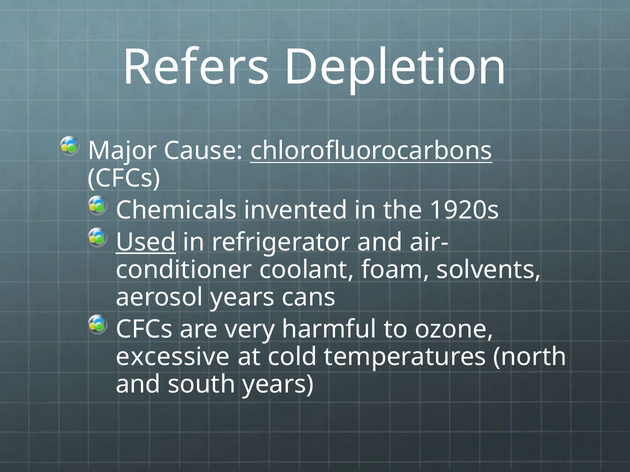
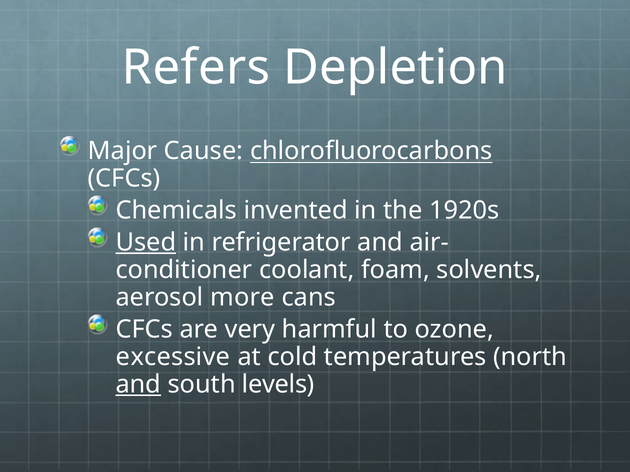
aerosol years: years -> more
and at (138, 385) underline: none -> present
south years: years -> levels
